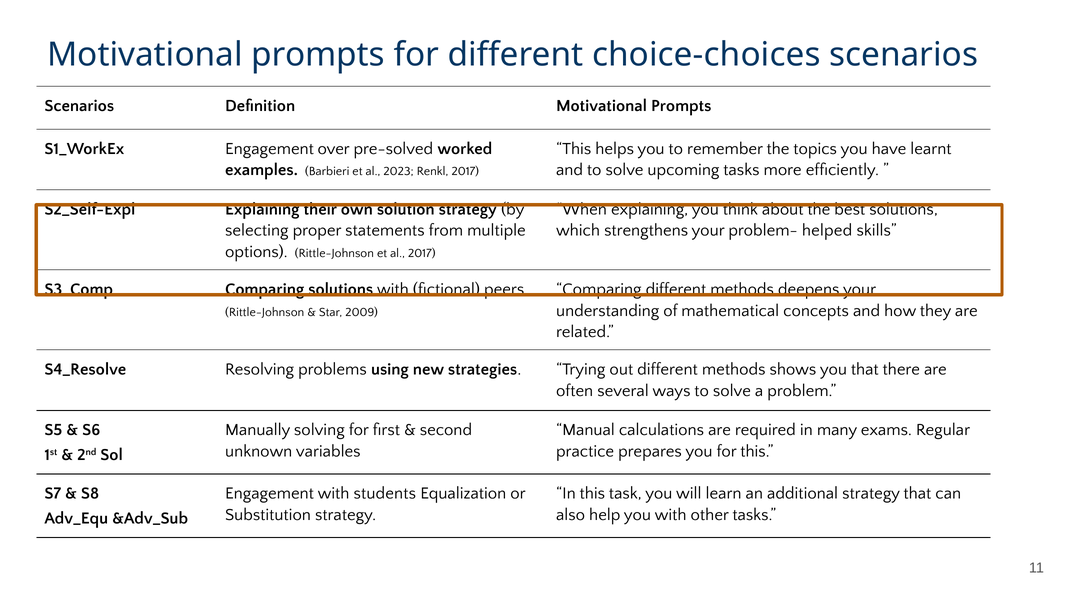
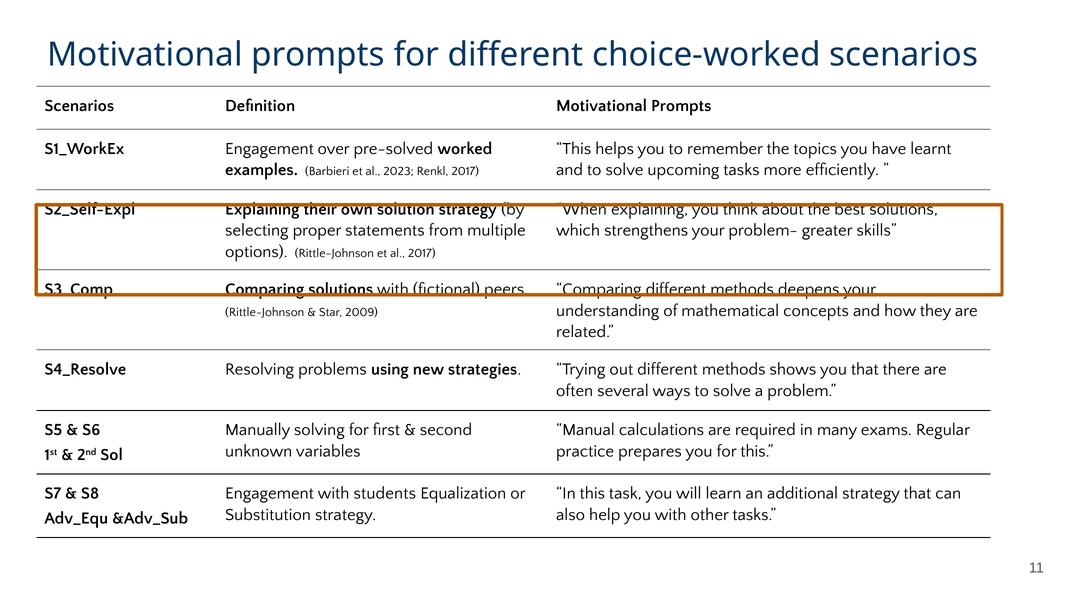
choice-choices: choice-choices -> choice-worked
helped: helped -> greater
